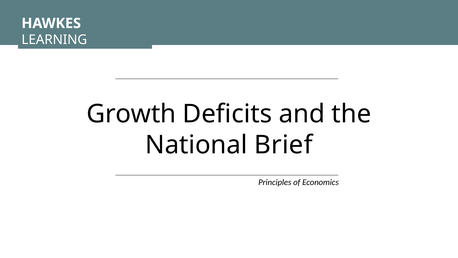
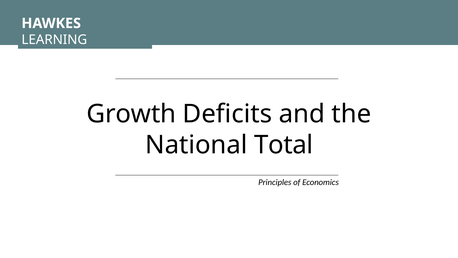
Brief: Brief -> Total
